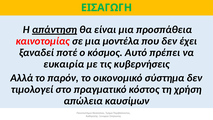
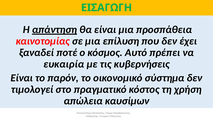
μοντέλα: μοντέλα -> επίλυση
Αλλά at (22, 78): Αλλά -> Είναι
